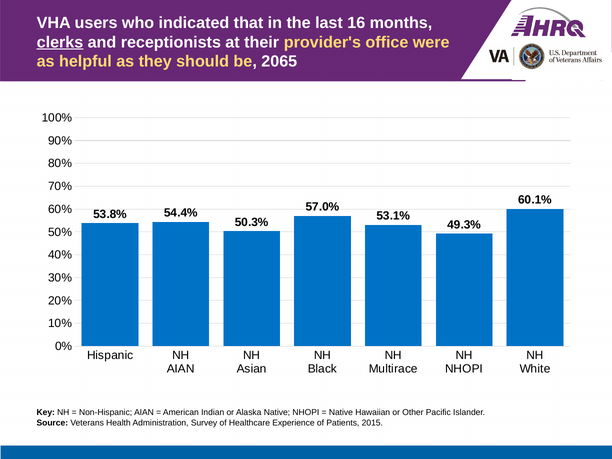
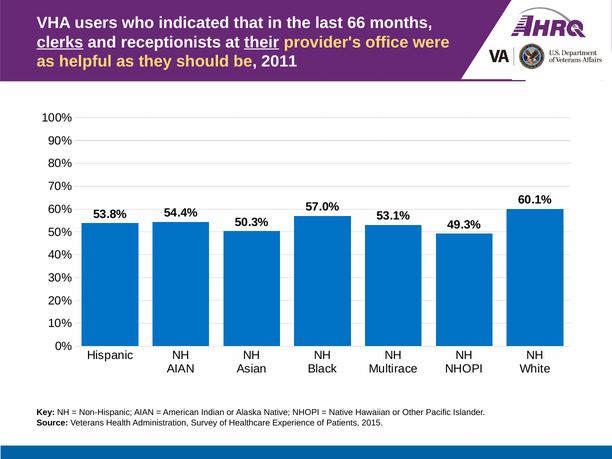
16: 16 -> 66
their underline: none -> present
2065: 2065 -> 2011
